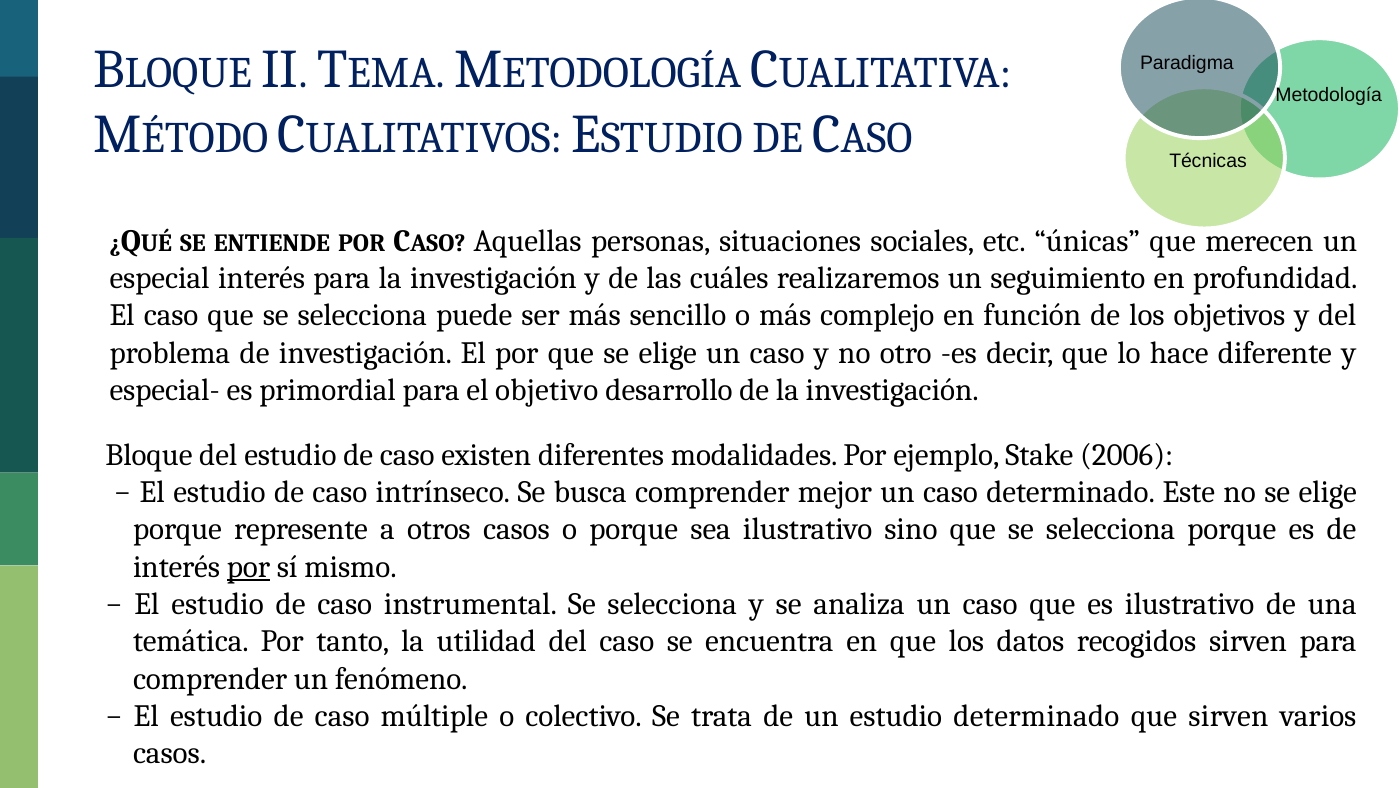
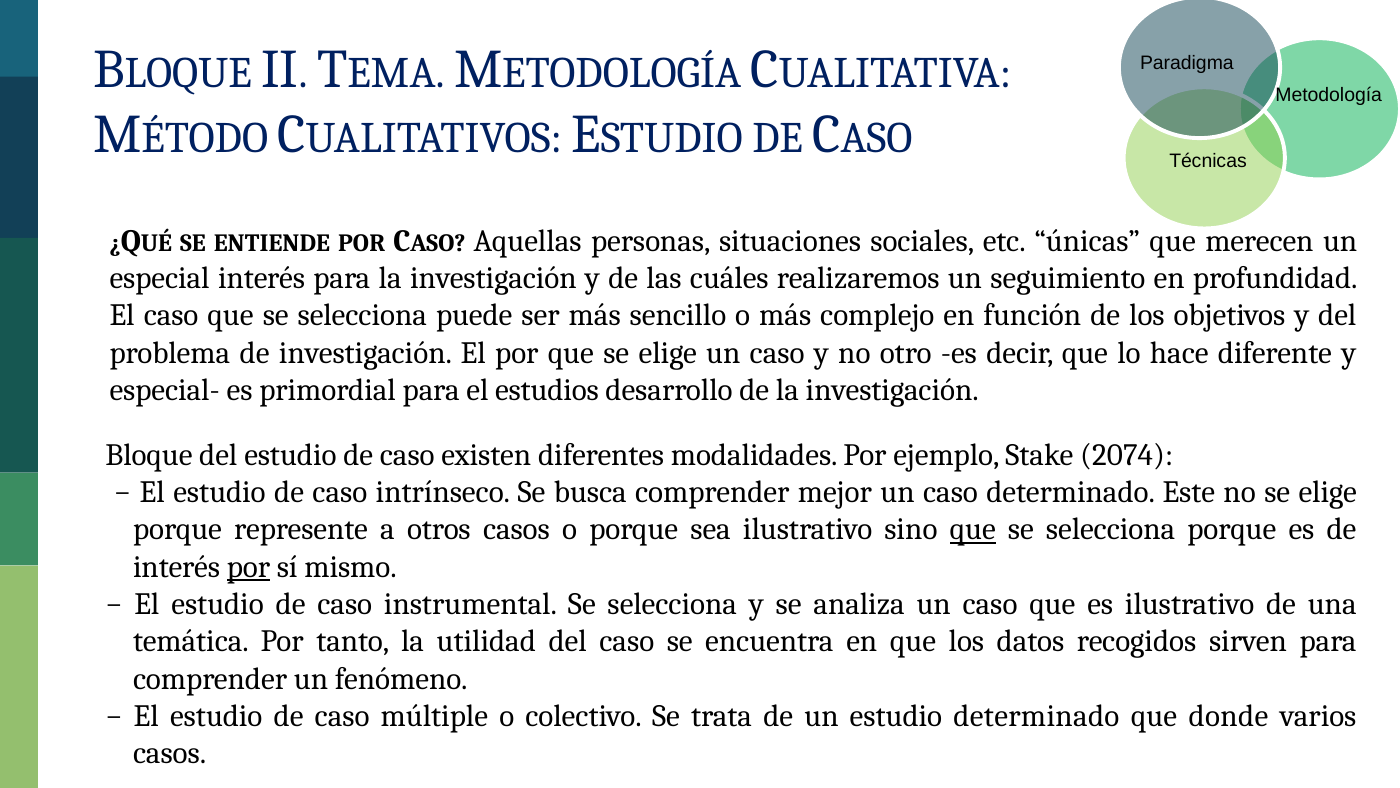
objetivo: objetivo -> estudios
2006: 2006 -> 2074
que at (973, 529) underline: none -> present
que sirven: sirven -> donde
